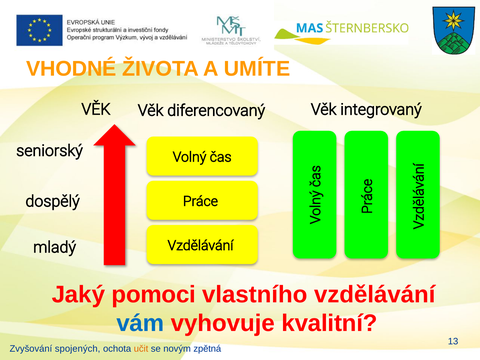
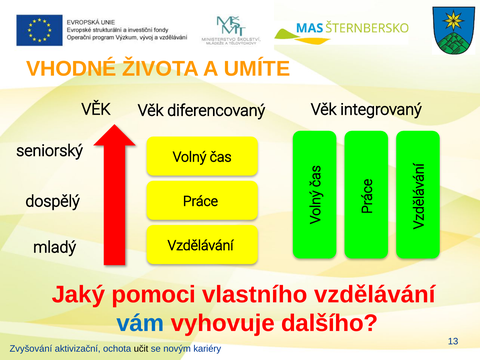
kvalitní: kvalitní -> dalšího
spojených: spojených -> aktivizační
učit colour: orange -> black
zpětná: zpětná -> kariéry
